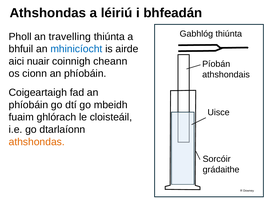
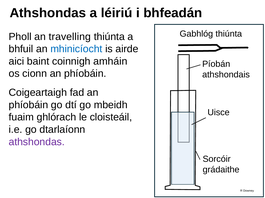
nuair: nuair -> baint
cheann: cheann -> amháin
athshondas at (37, 142) colour: orange -> purple
